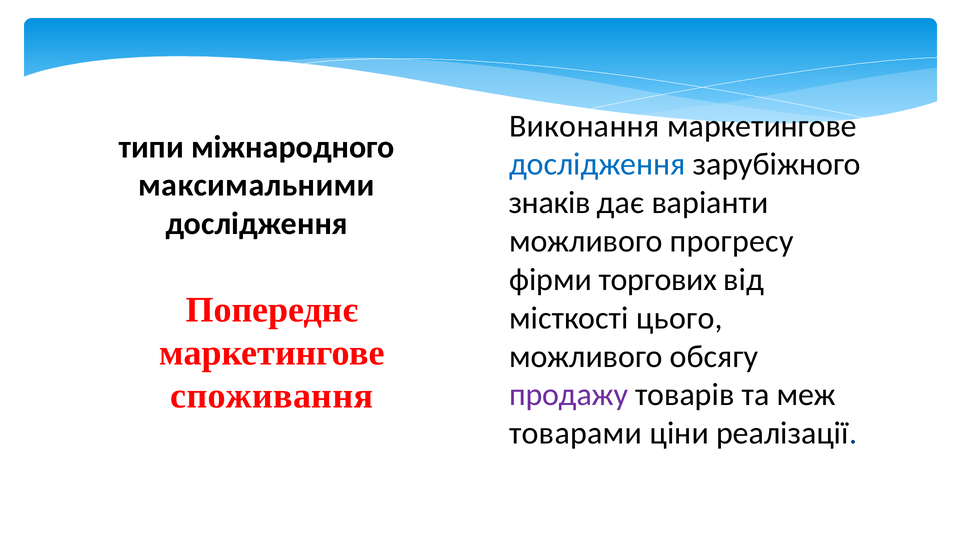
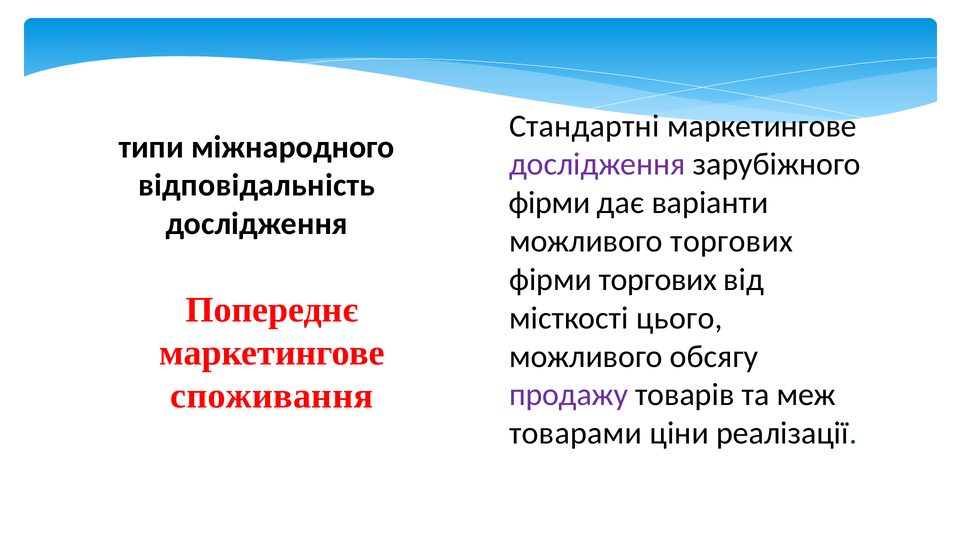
Виконання: Виконання -> Стандартні
дослідження at (597, 164) colour: blue -> purple
максимальними: максимальними -> відповідальність
знаків at (550, 203): знаків -> фірми
можливого прогресу: прогресу -> торгових
